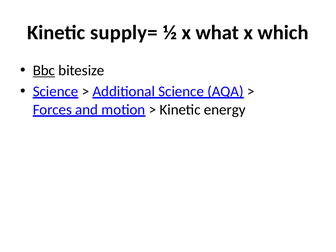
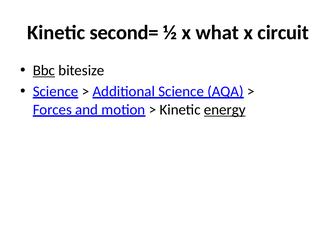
supply=: supply= -> second=
which: which -> circuit
energy underline: none -> present
